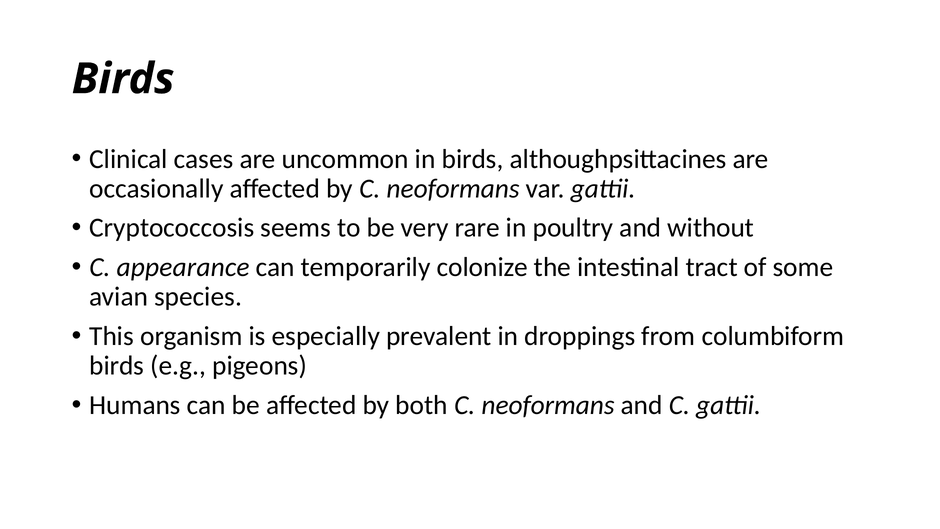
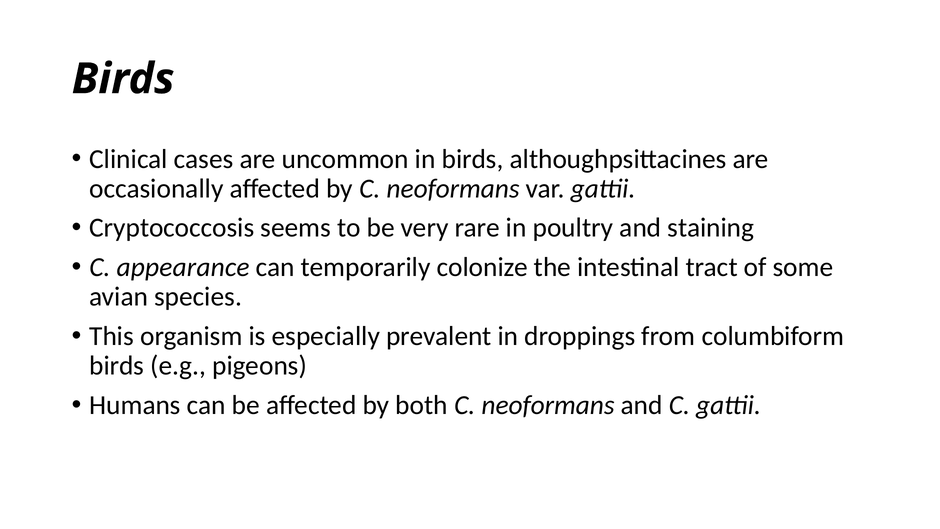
without: without -> staining
